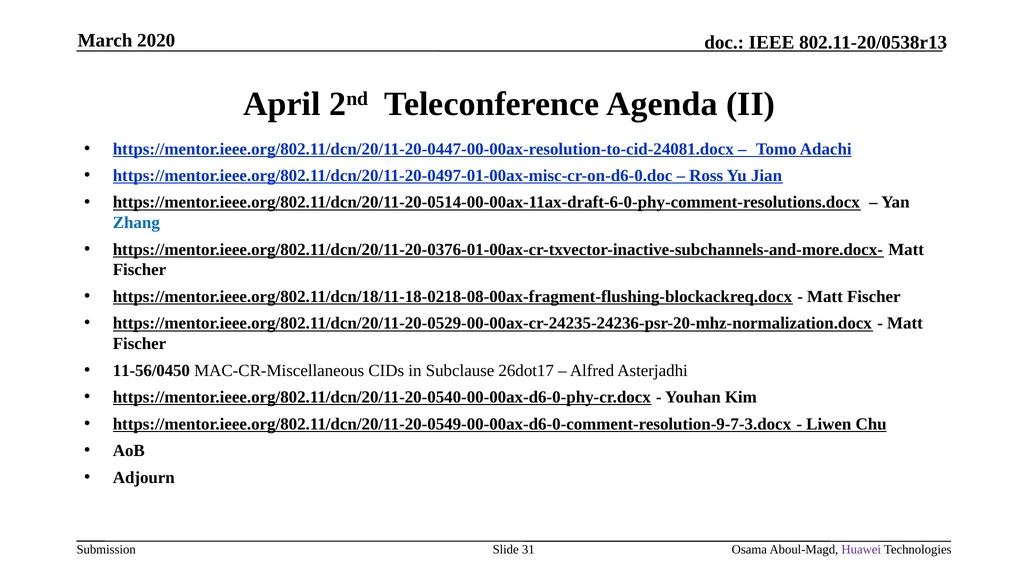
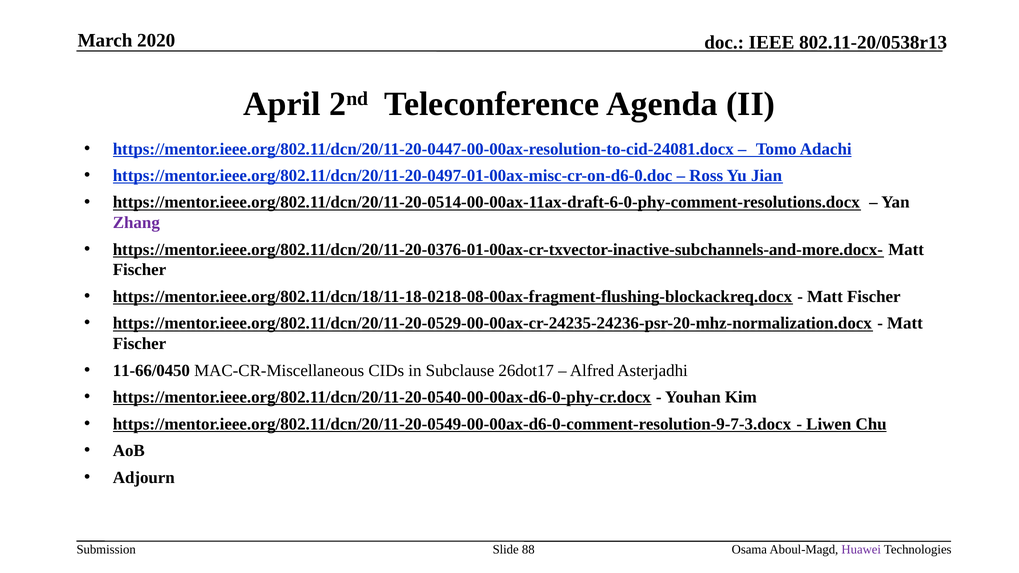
Zhang colour: blue -> purple
11-56/0450: 11-56/0450 -> 11-66/0450
31: 31 -> 88
